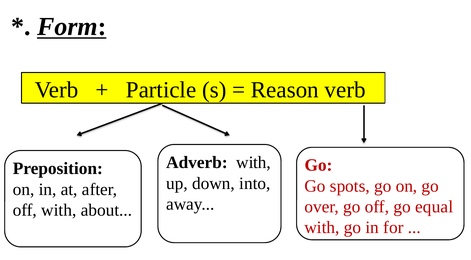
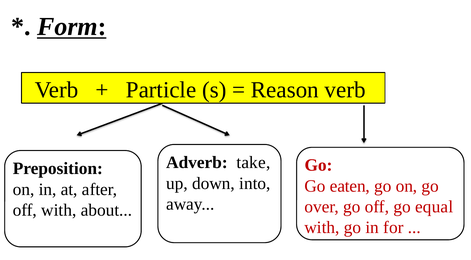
Adverb with: with -> take
spots: spots -> eaten
